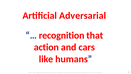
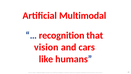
Adversarial: Adversarial -> Multimodal
action: action -> vision
